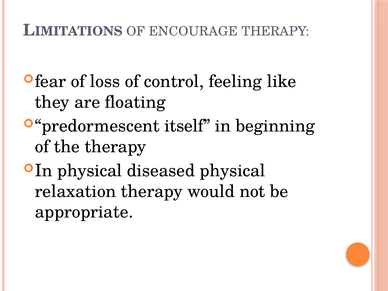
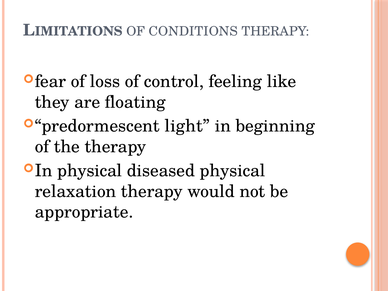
ENCOURAGE: ENCOURAGE -> CONDITIONS
itself: itself -> light
